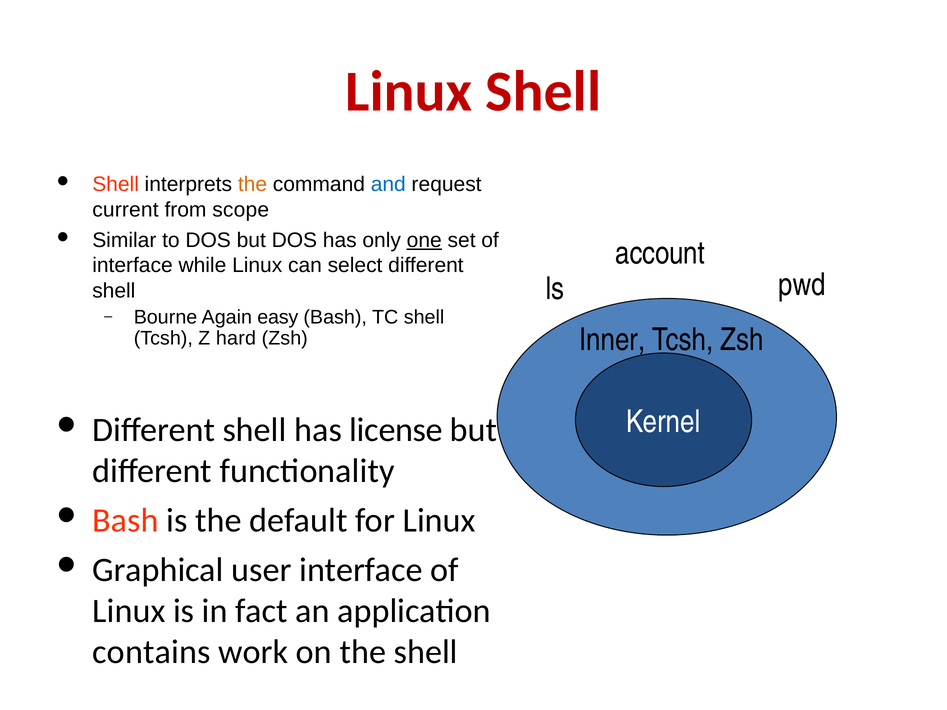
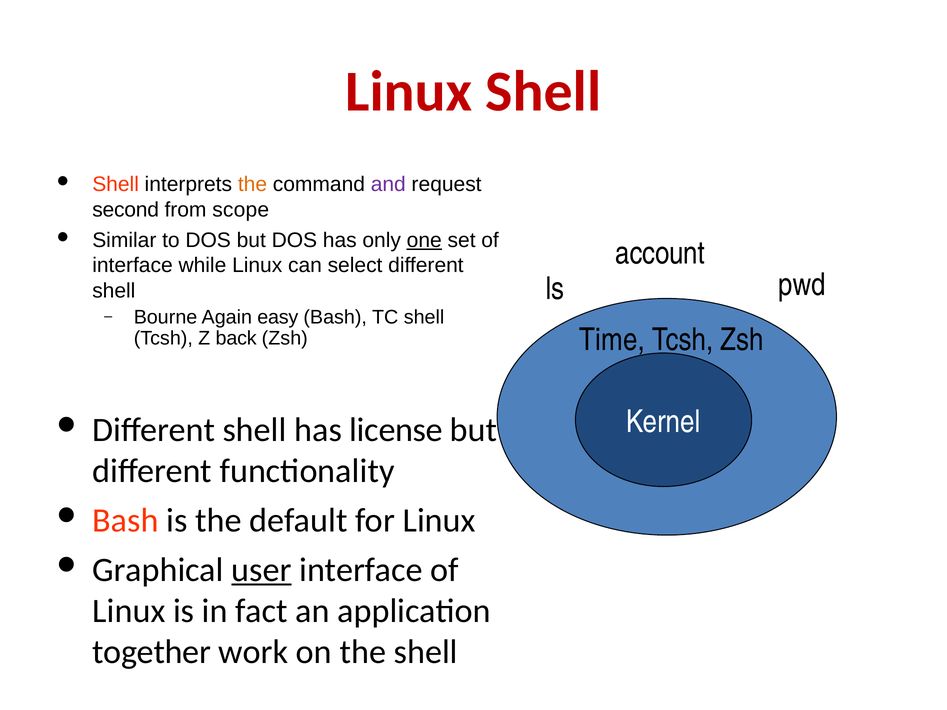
and colour: blue -> purple
current: current -> second
Inner: Inner -> Time
hard: hard -> back
user underline: none -> present
contains: contains -> together
